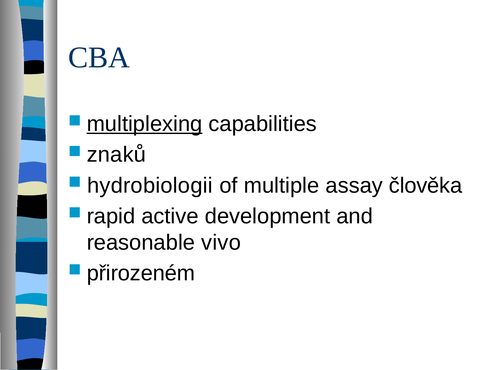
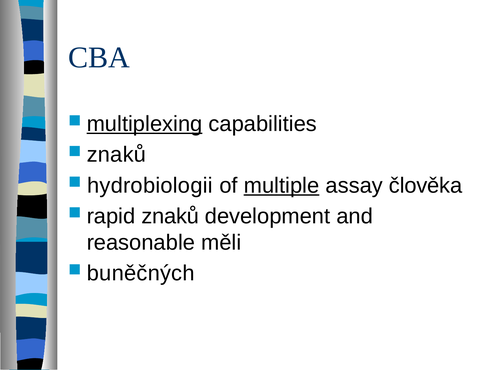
multiple underline: none -> present
rapid active: active -> znaků
vivo: vivo -> měli
přirozeném: přirozeném -> buněčných
